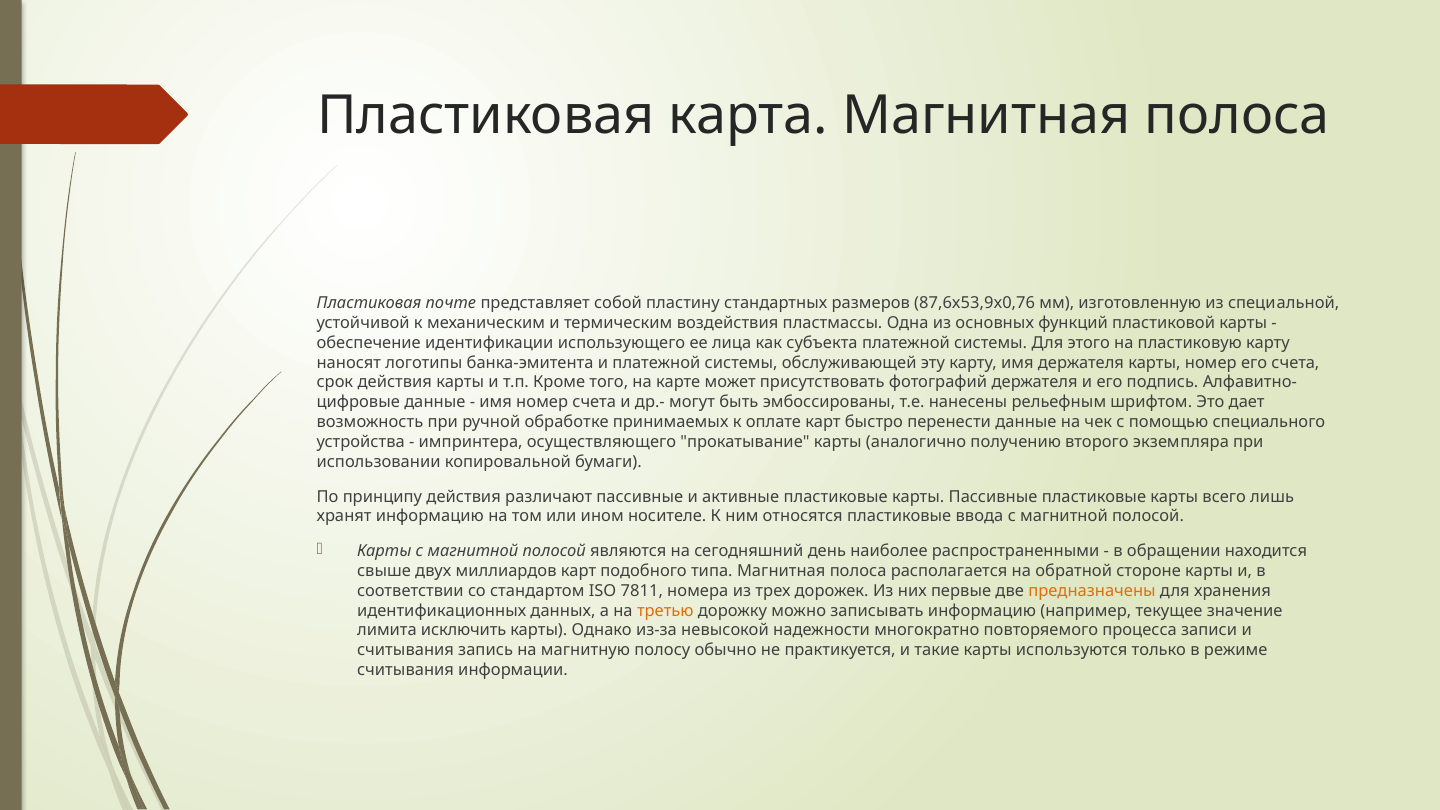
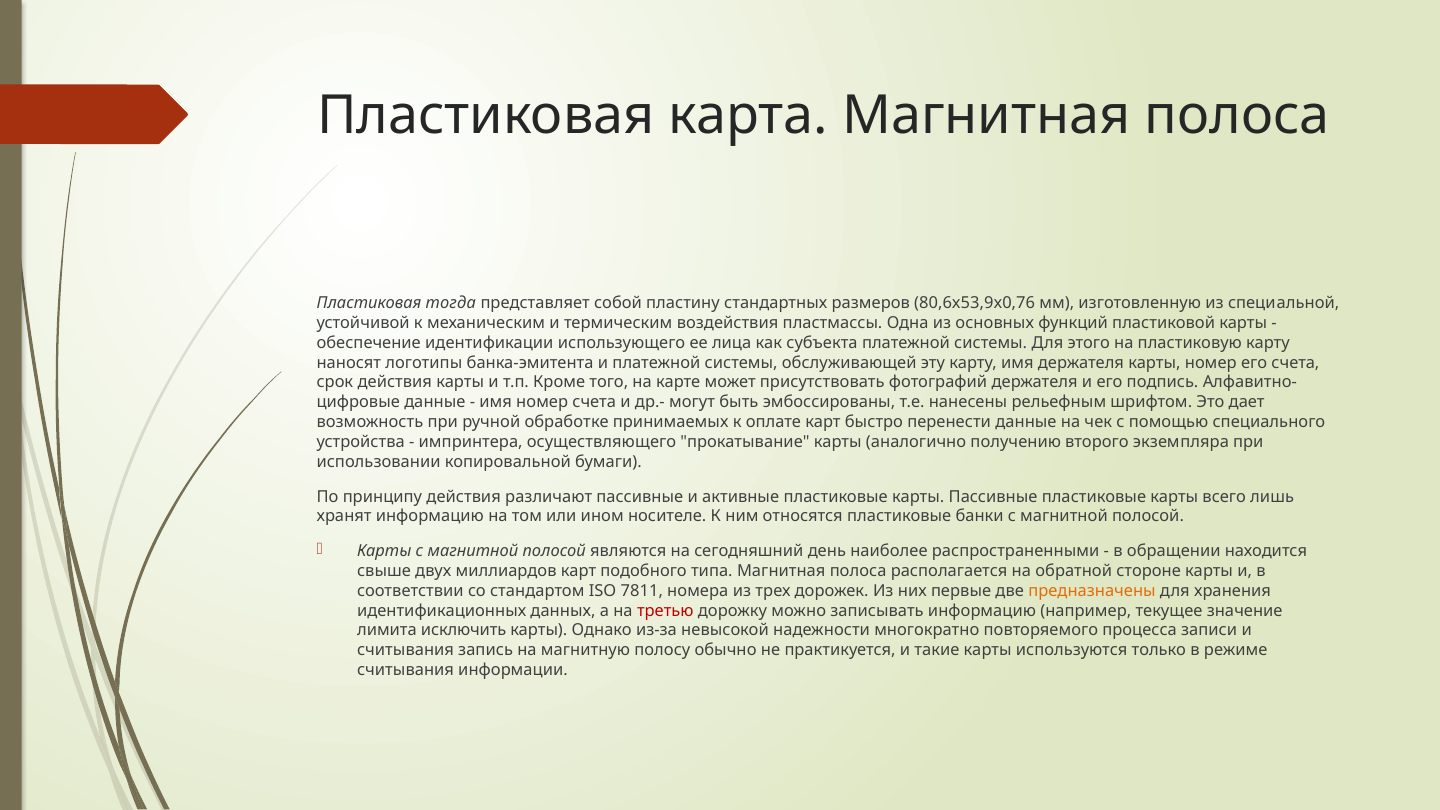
почте: почте -> тогда
87,6x53,9x0,76: 87,6x53,9x0,76 -> 80,6x53,9x0,76
ввода: ввода -> банки
третью colour: orange -> red
